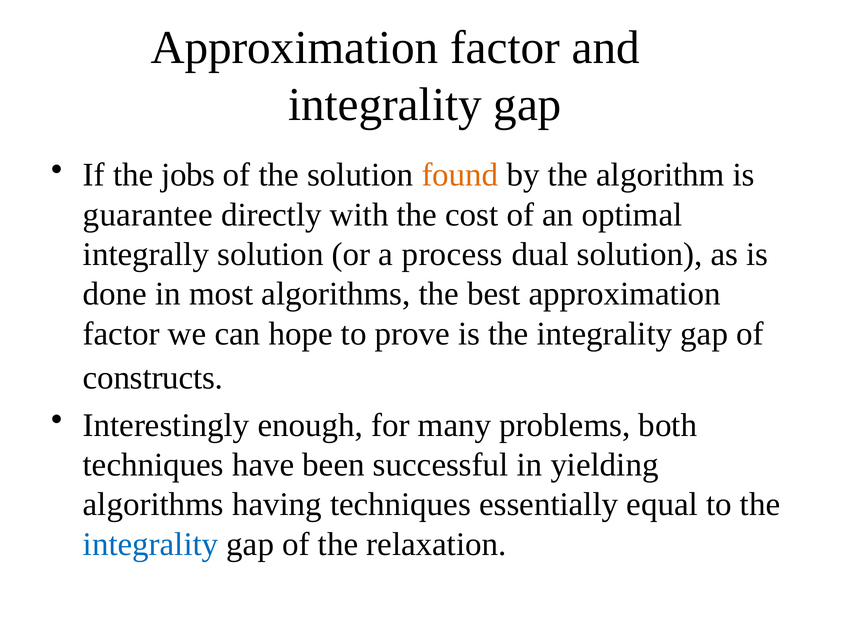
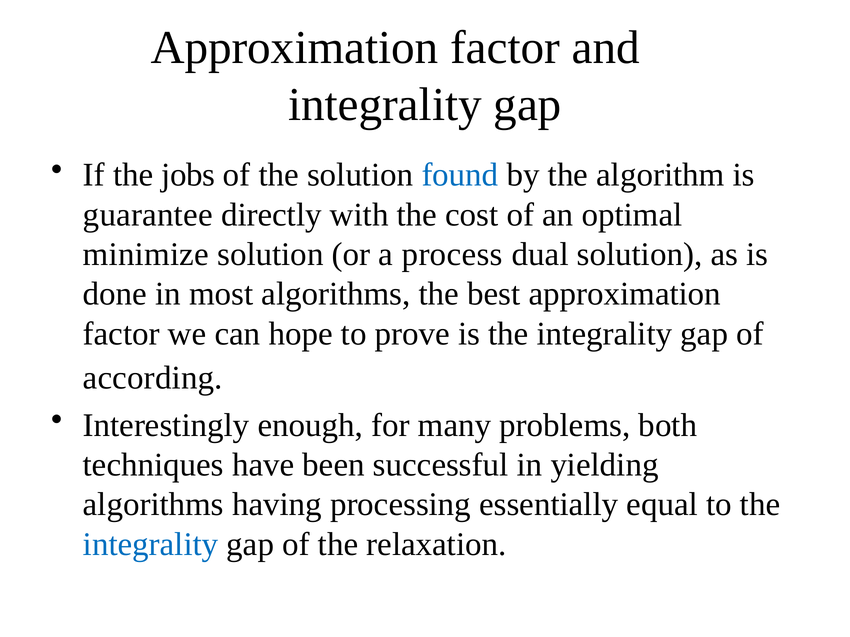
found colour: orange -> blue
integrally: integrally -> minimize
constructs: constructs -> according
having techniques: techniques -> processing
